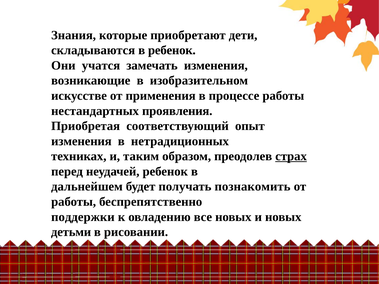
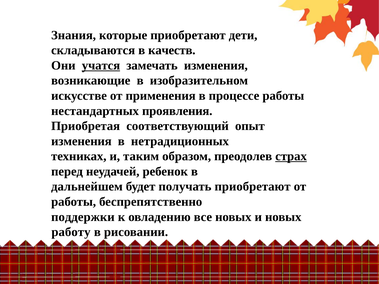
в ребенок: ребенок -> качеств
учатся underline: none -> present
получать познакомить: познакомить -> приобретают
детьми: детьми -> работу
